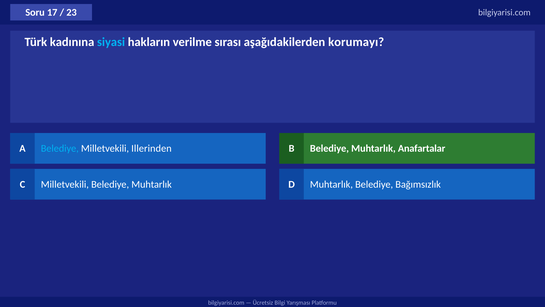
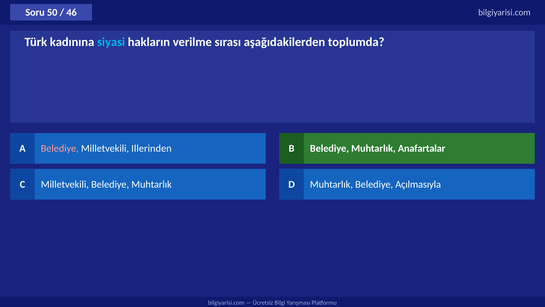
17: 17 -> 50
23: 23 -> 46
korumayı: korumayı -> toplumda
Belediye at (60, 148) colour: light blue -> pink
Bağımsızlık: Bağımsızlık -> Açılmasıyla
